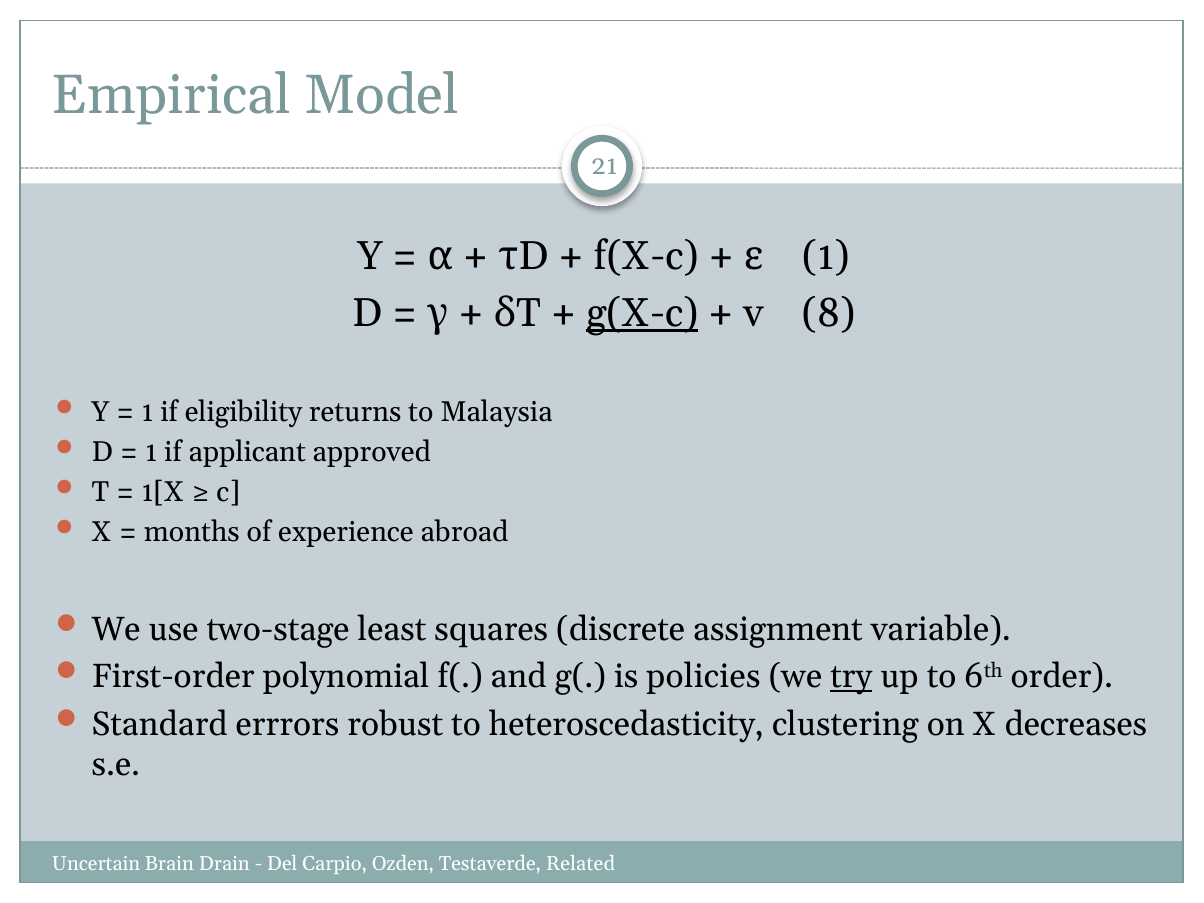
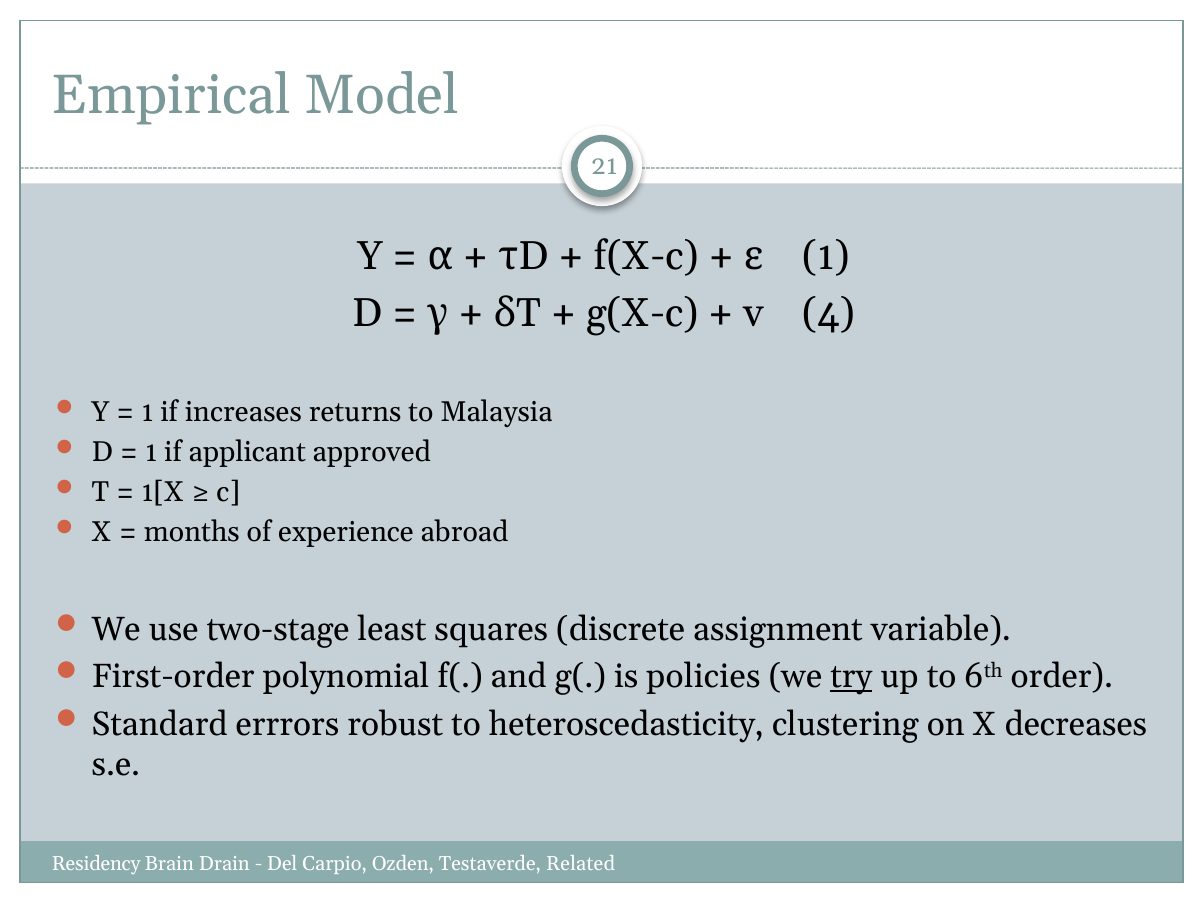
g(X-c underline: present -> none
8: 8 -> 4
eligibility: eligibility -> increases
Uncertain: Uncertain -> Residency
